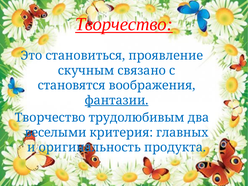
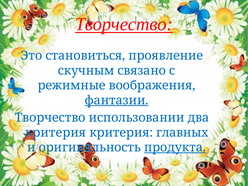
становятся: становятся -> режимные
трудолюбивым: трудолюбивым -> использовании
веселыми at (56, 133): веселыми -> критерия
продукта underline: none -> present
